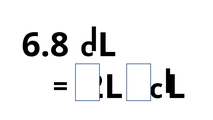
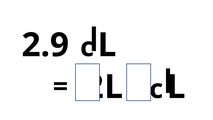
6.8: 6.8 -> 2.9
